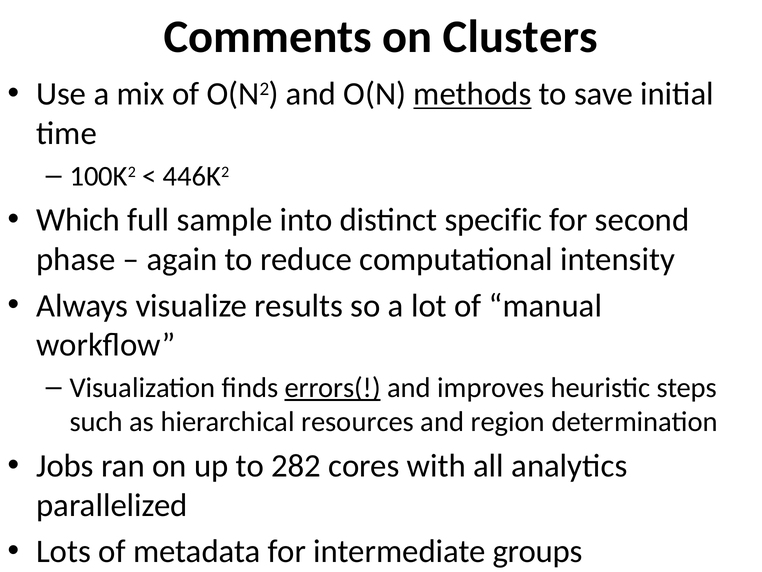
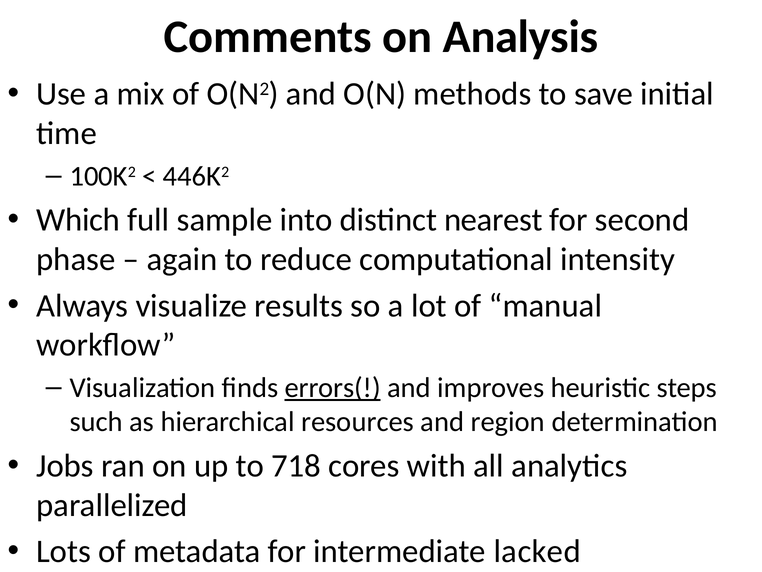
Clusters: Clusters -> Analysis
methods underline: present -> none
specific: specific -> nearest
282: 282 -> 718
groups: groups -> lacked
